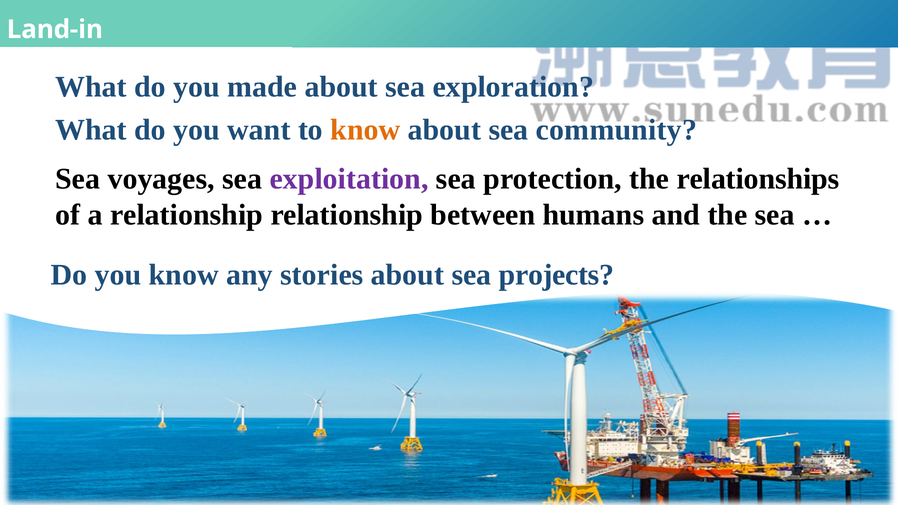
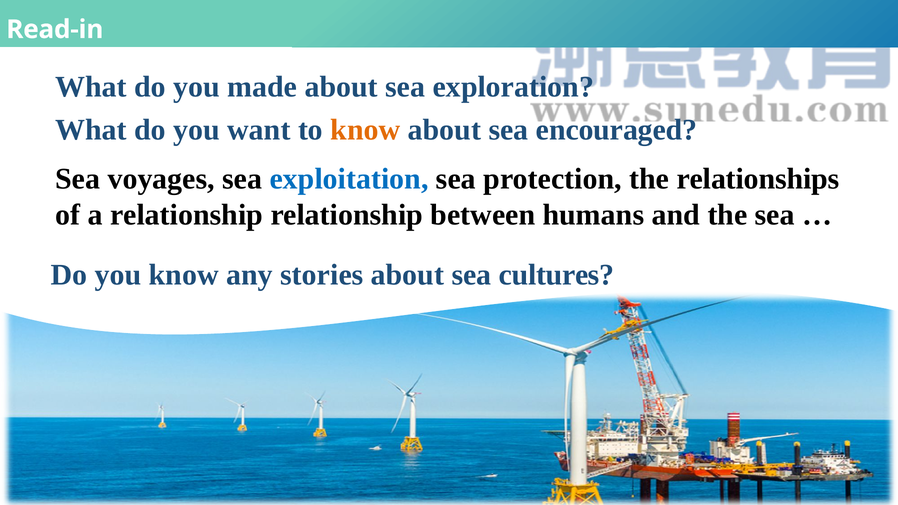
Land-in: Land-in -> Read-in
community: community -> encouraged
exploitation colour: purple -> blue
projects: projects -> cultures
